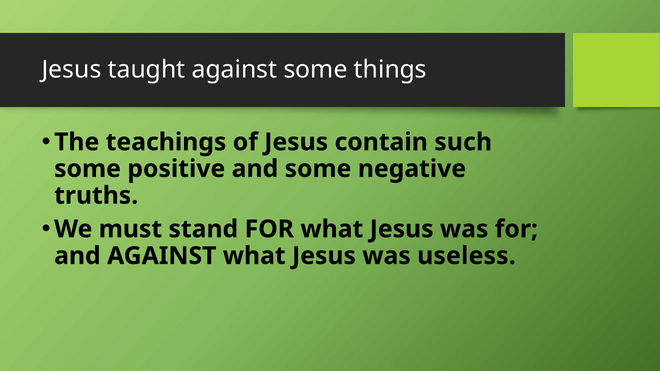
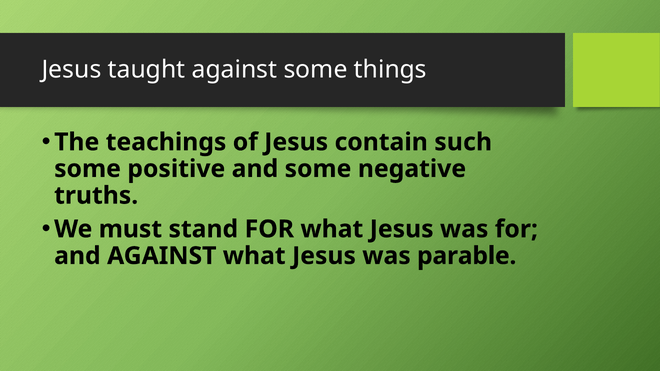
useless: useless -> parable
